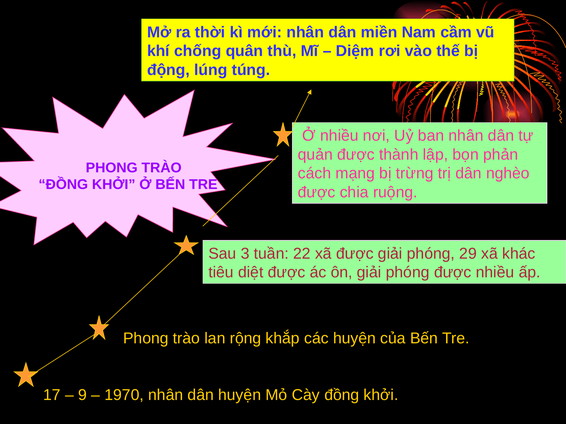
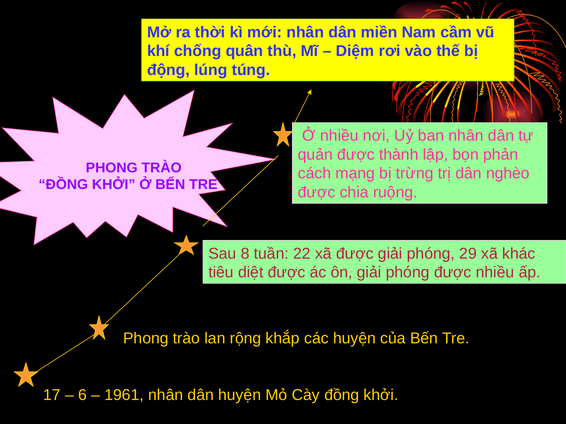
3: 3 -> 8
9: 9 -> 6
1970: 1970 -> 1961
